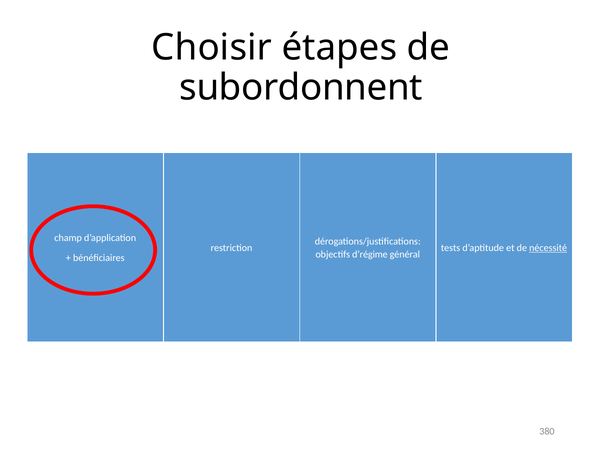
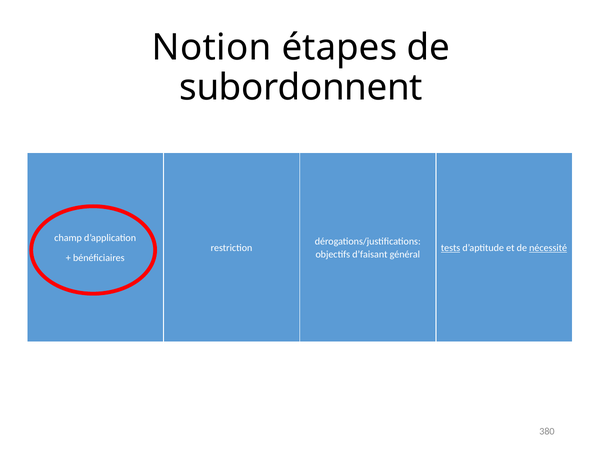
Choisir: Choisir -> Notion
tests underline: none -> present
d’régime: d’régime -> d’faisant
